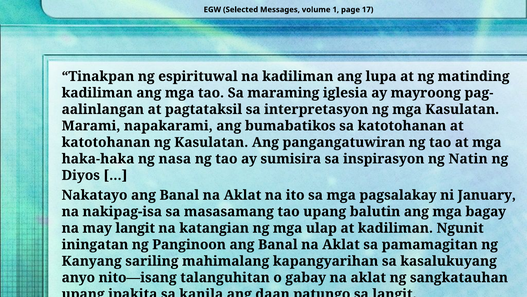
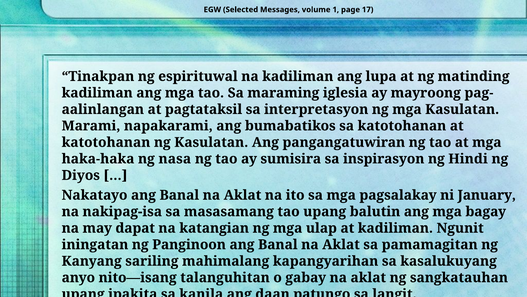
Natin: Natin -> Hindi
may langit: langit -> dapat
